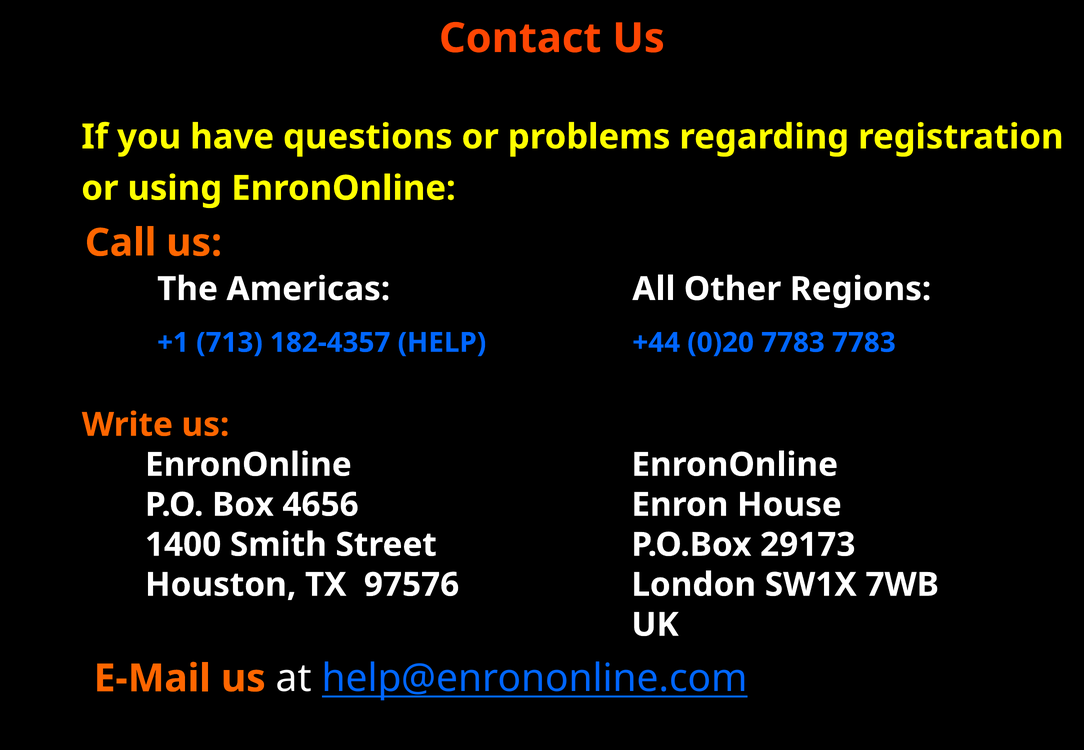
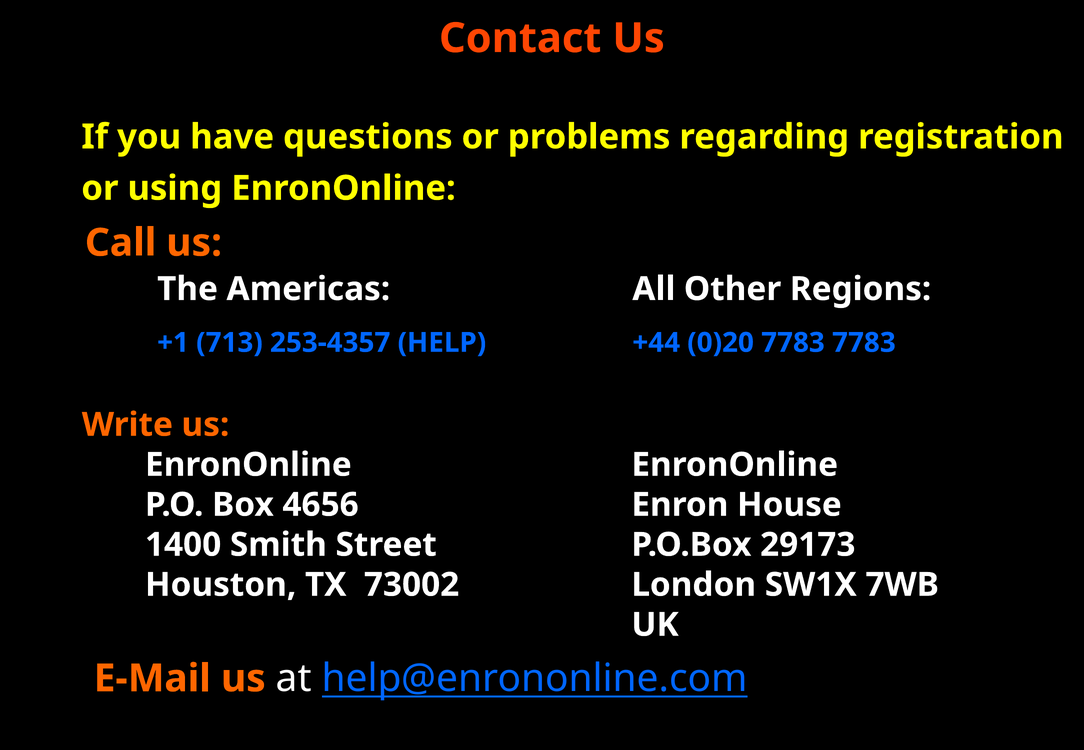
182-4357: 182-4357 -> 253-4357
97576: 97576 -> 73002
